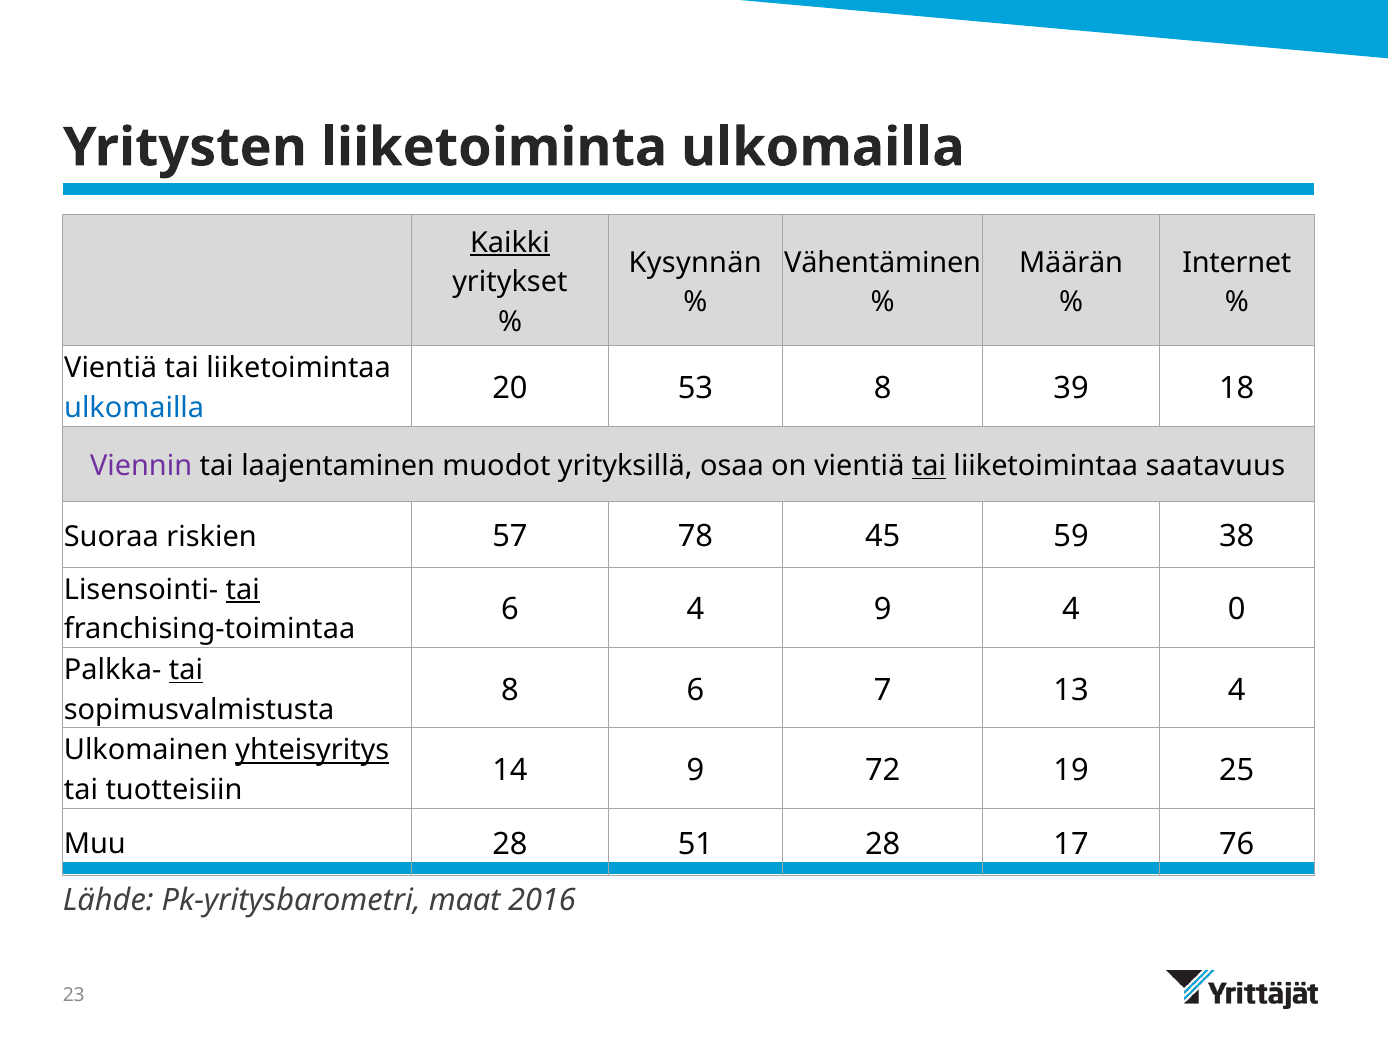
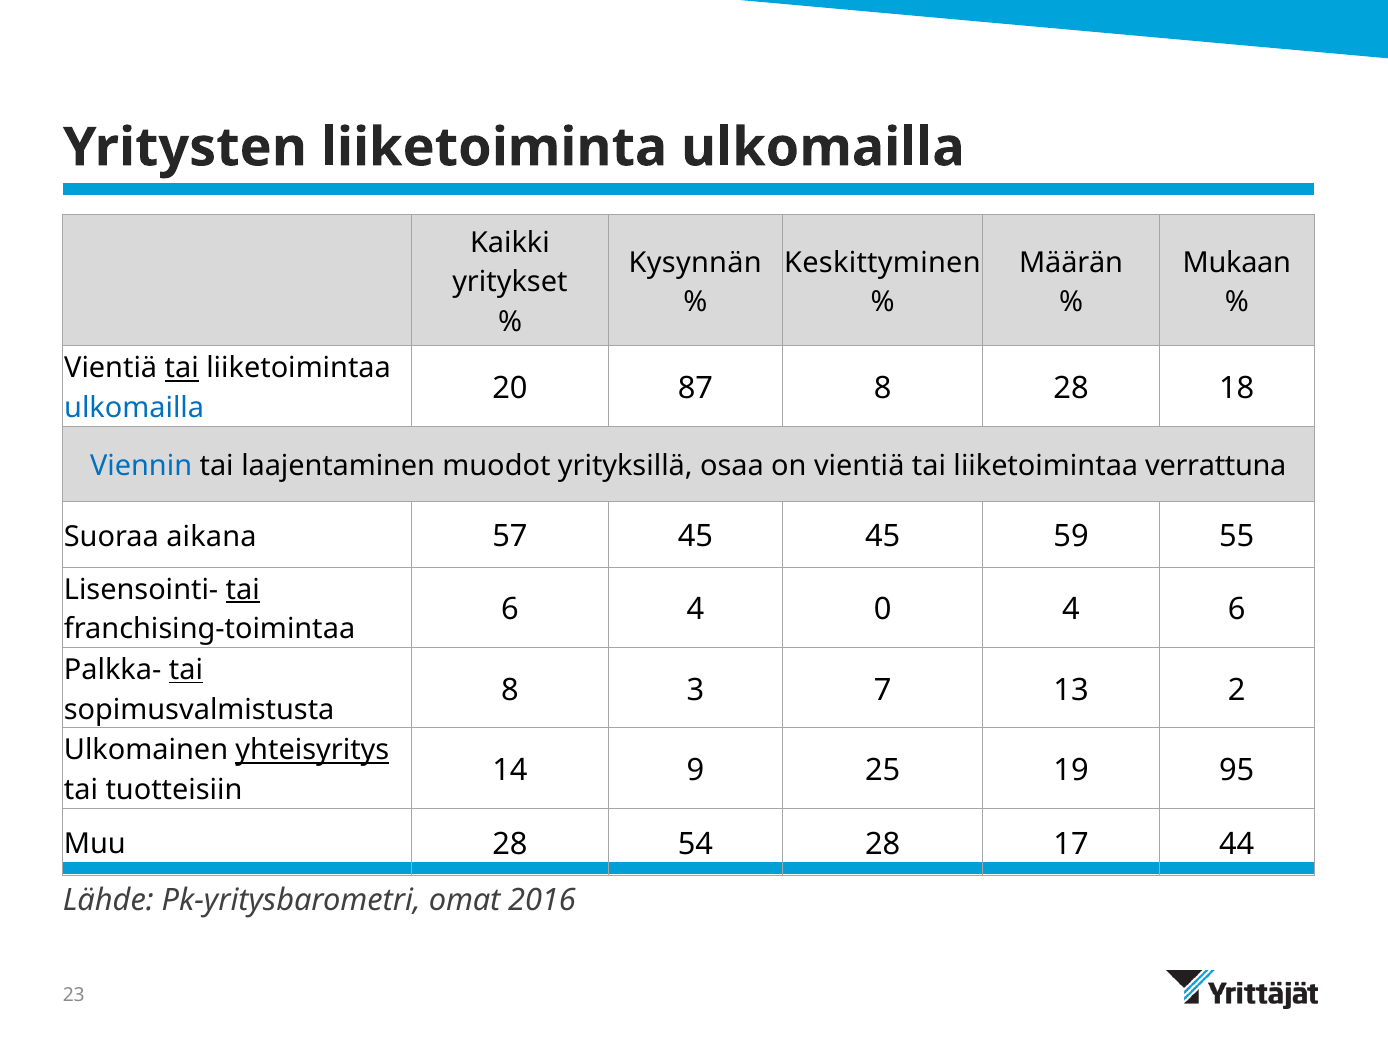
Kaikki underline: present -> none
Vähentäminen: Vähentäminen -> Keskittyminen
Internet: Internet -> Mukaan
tai at (182, 368) underline: none -> present
53: 53 -> 87
8 39: 39 -> 28
Viennin colour: purple -> blue
tai at (929, 466) underline: present -> none
saatavuus: saatavuus -> verrattuna
riskien: riskien -> aikana
57 78: 78 -> 45
38: 38 -> 55
4 9: 9 -> 0
4 0: 0 -> 6
8 6: 6 -> 3
13 4: 4 -> 2
72: 72 -> 25
25: 25 -> 95
51: 51 -> 54
76: 76 -> 44
maat: maat -> omat
